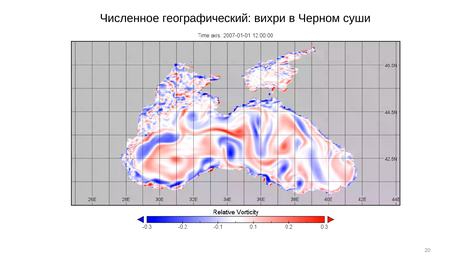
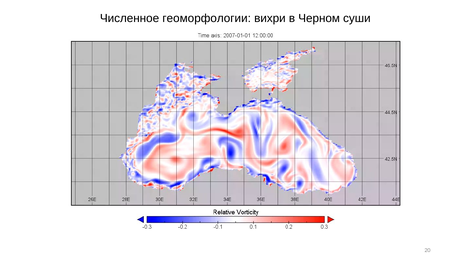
географический: географический -> геоморфологии
